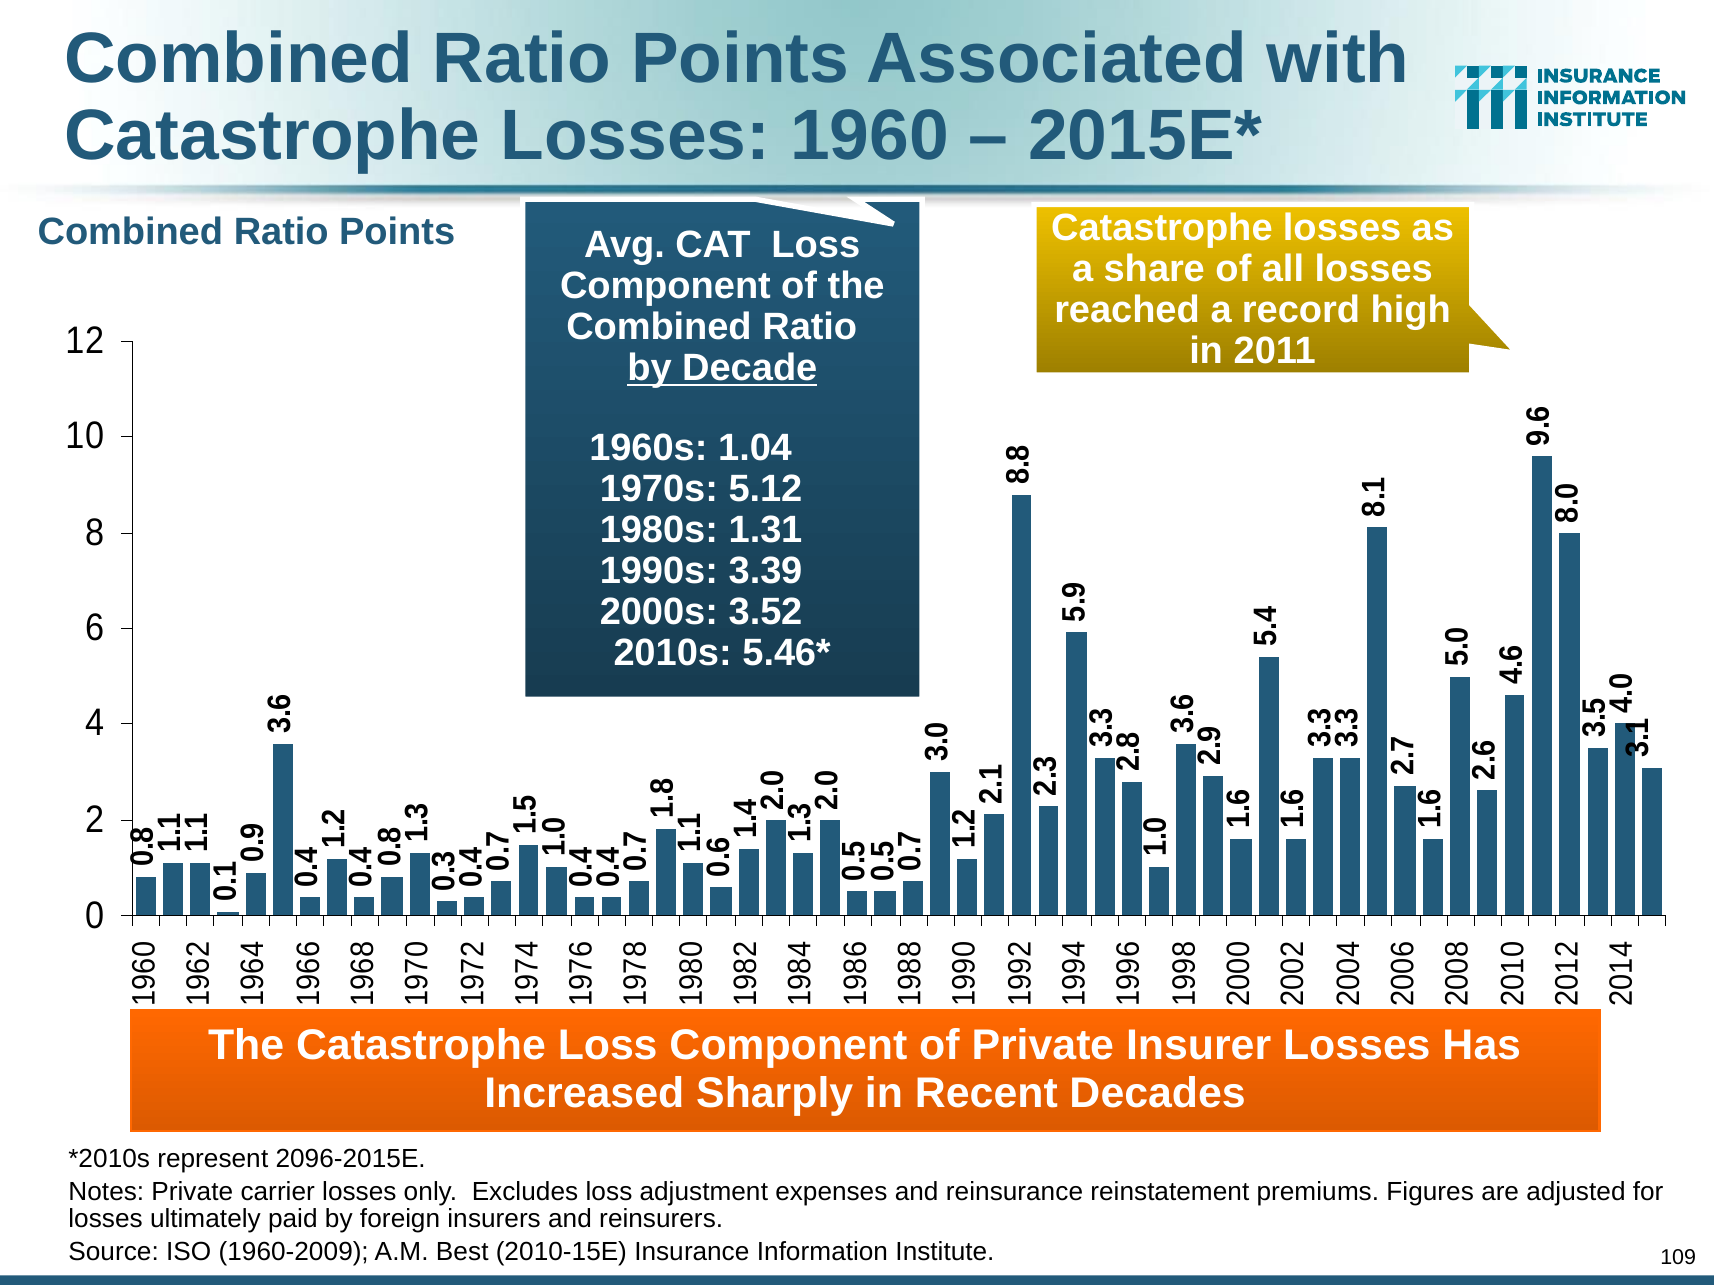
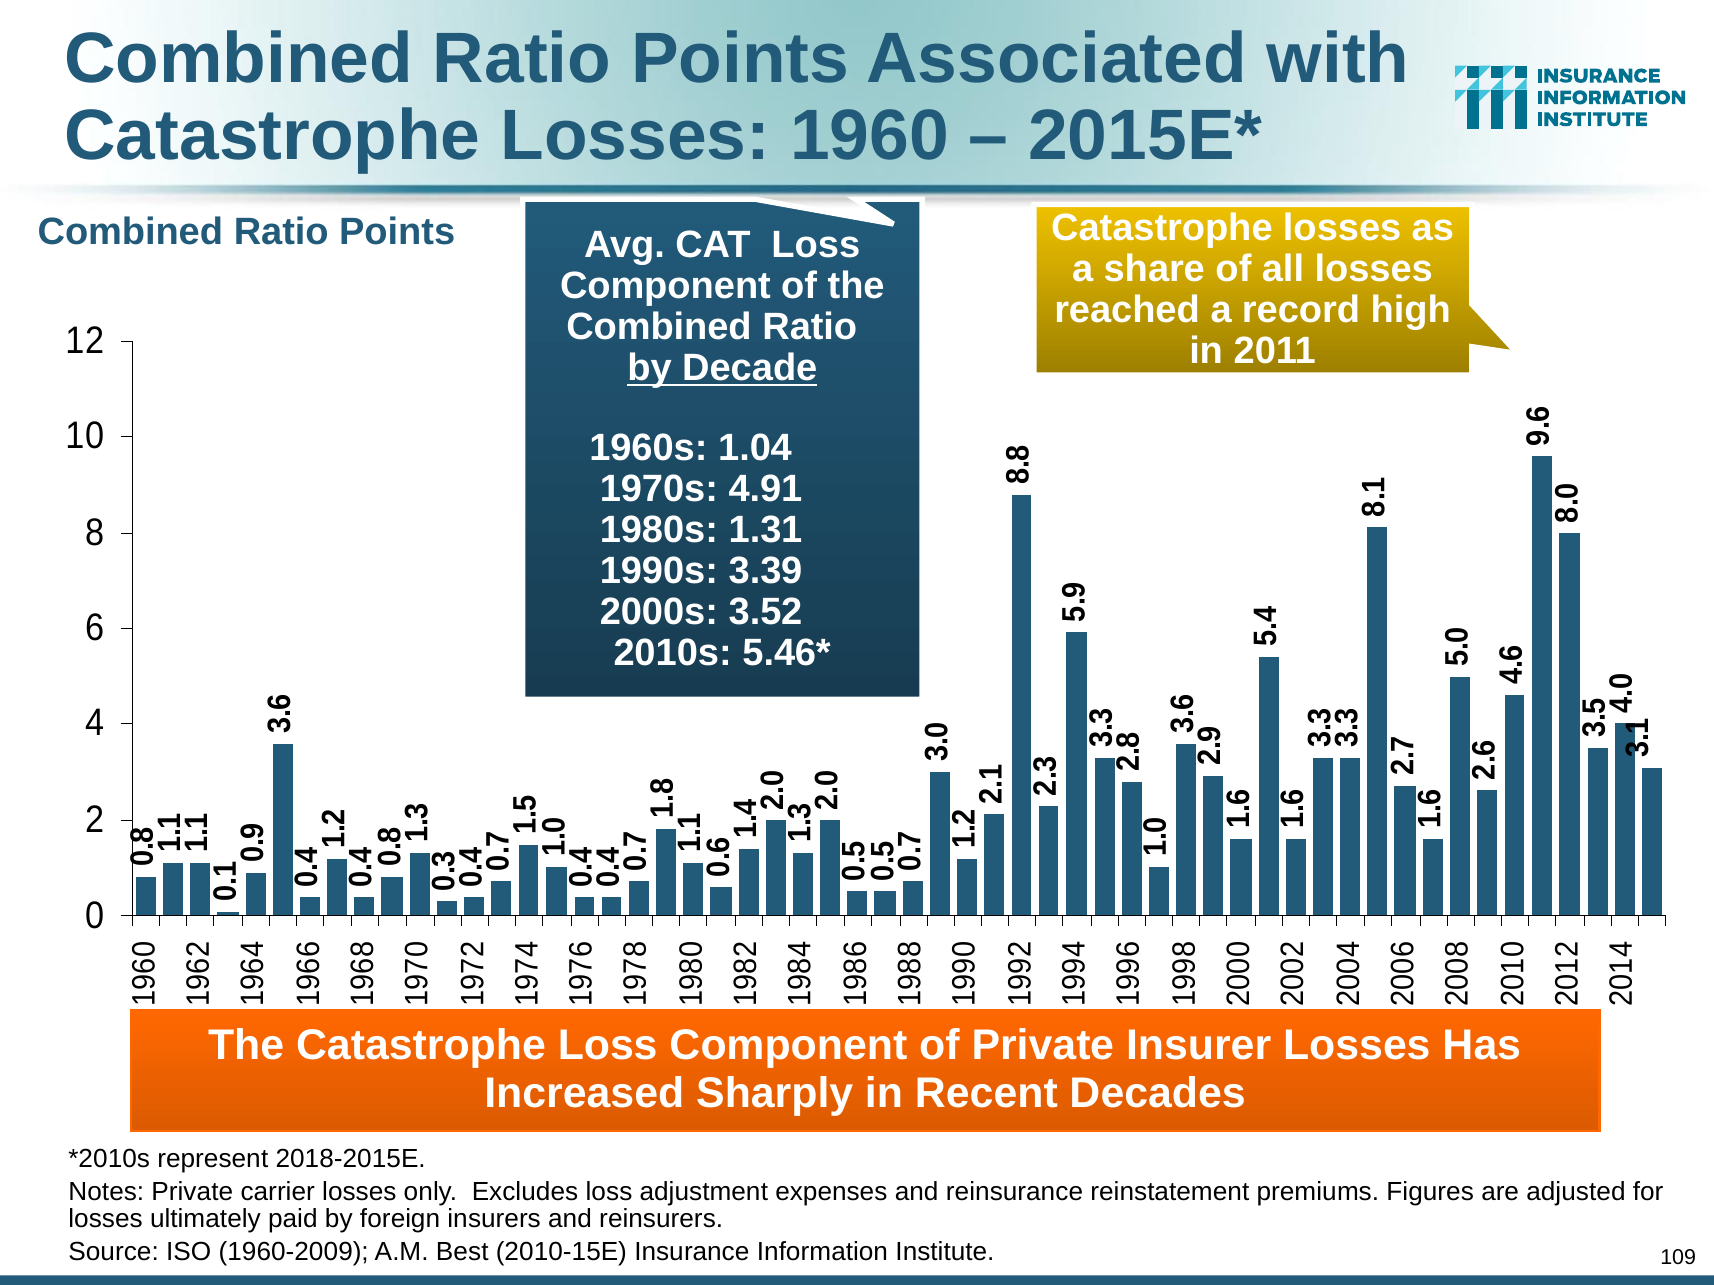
5.12: 5.12 -> 4.91
2096-2015E: 2096-2015E -> 2018-2015E
